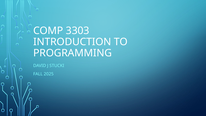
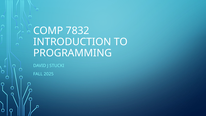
3303: 3303 -> 7832
